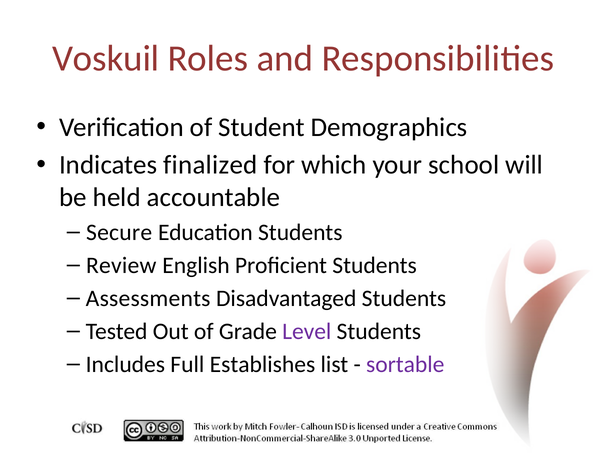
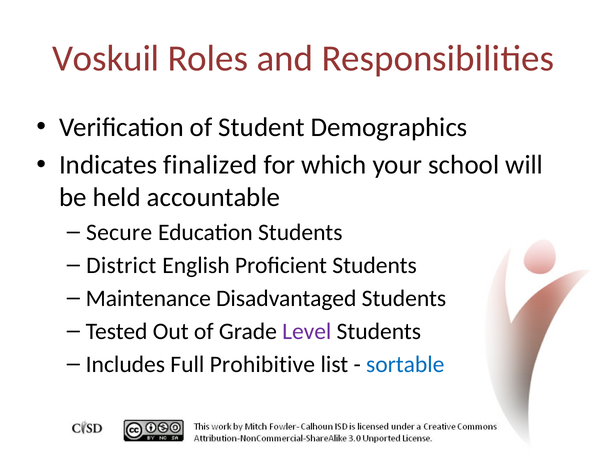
Review: Review -> District
Assessments: Assessments -> Maintenance
Establishes: Establishes -> Prohibitive
sortable colour: purple -> blue
